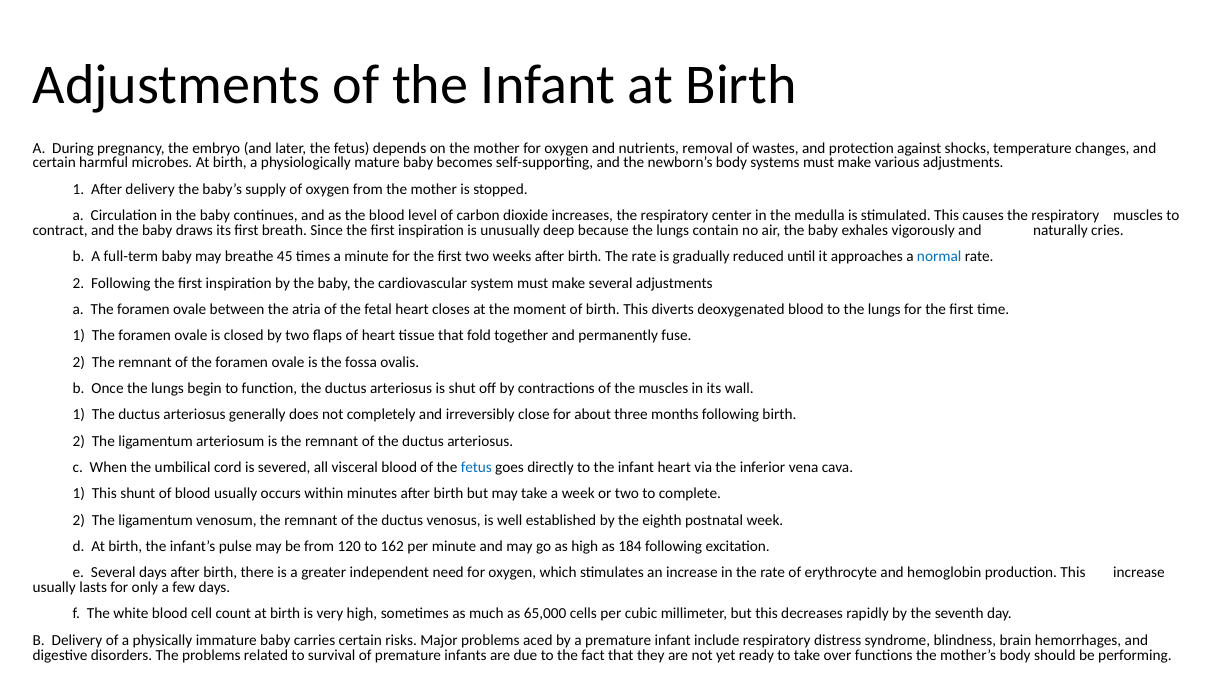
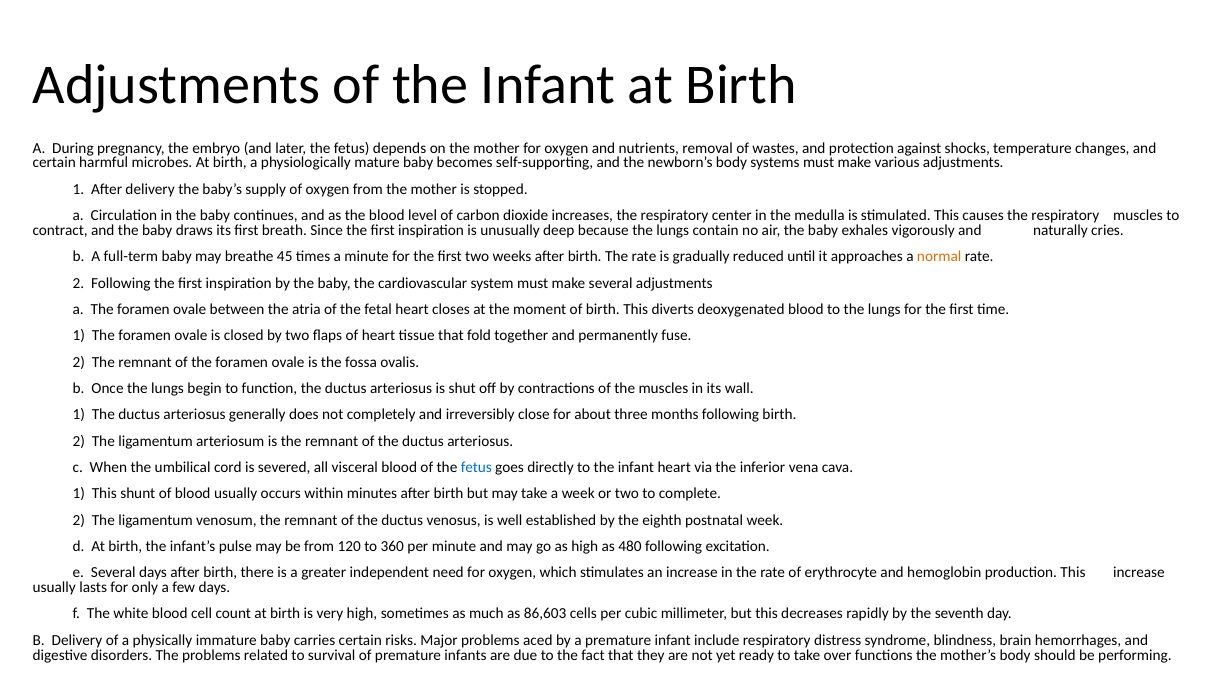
normal colour: blue -> orange
162: 162 -> 360
184: 184 -> 480
65,000: 65,000 -> 86,603
